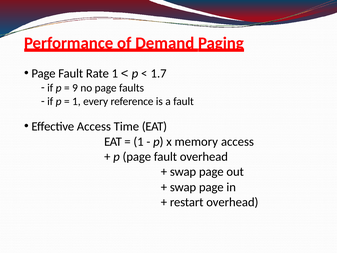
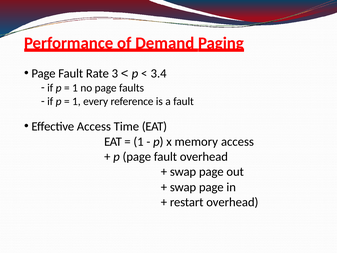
Rate 1: 1 -> 3
1.7: 1.7 -> 3.4
9 at (75, 88): 9 -> 1
